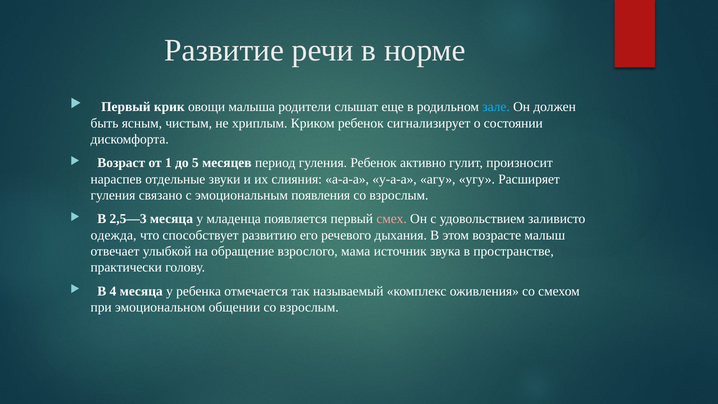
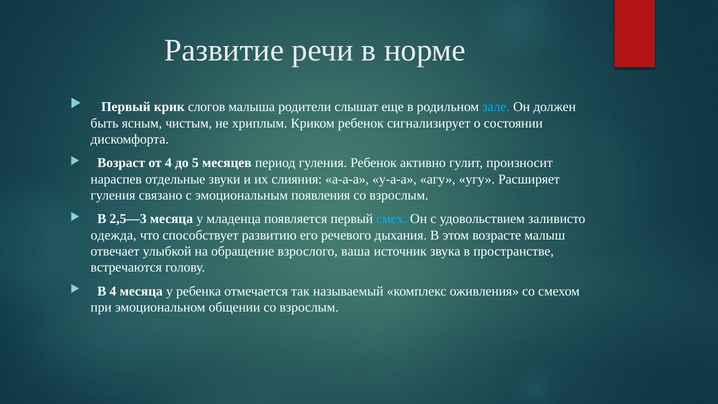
овощи: овощи -> слогов
от 1: 1 -> 4
смех colour: pink -> light blue
мама: мама -> ваша
практически: практически -> встречаются
